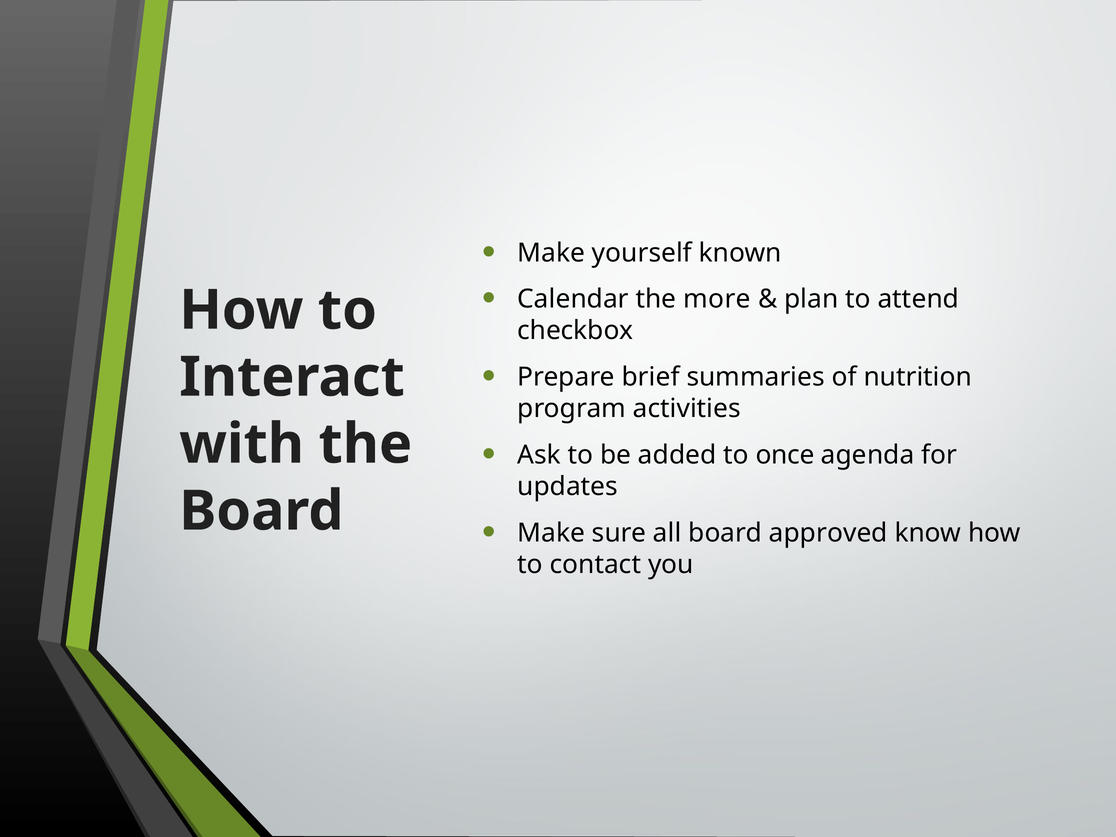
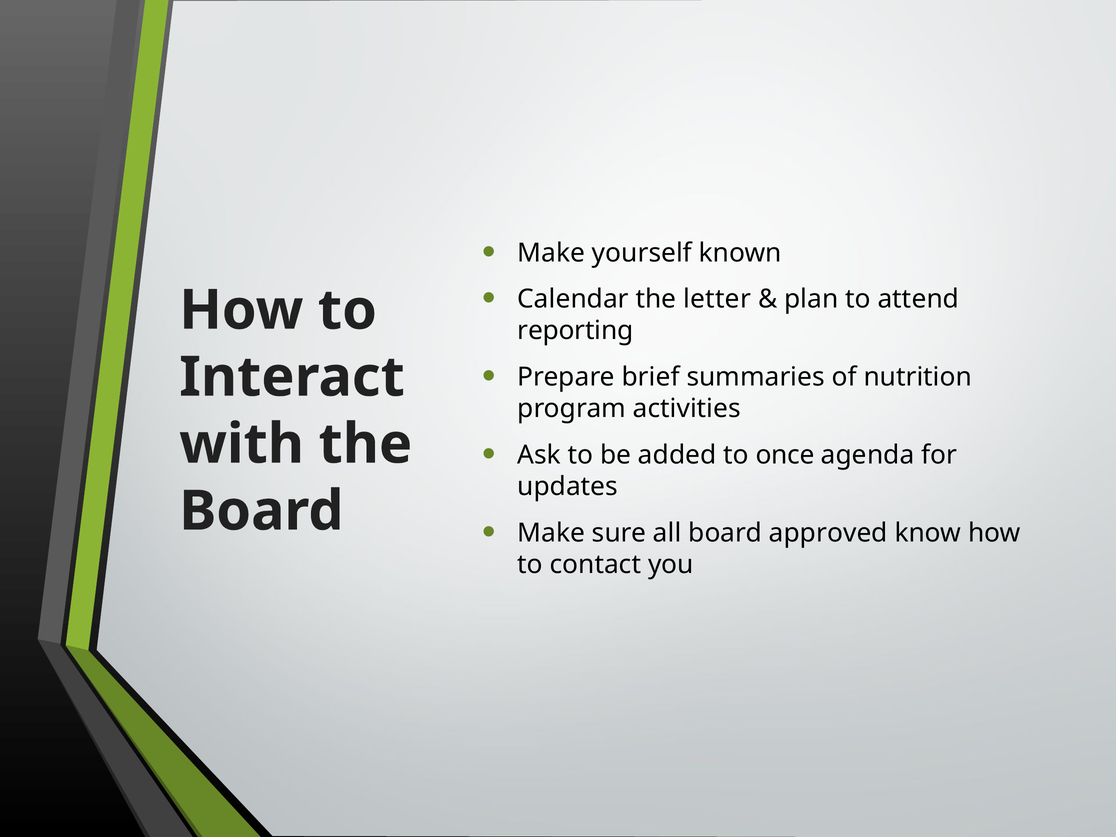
more: more -> letter
checkbox: checkbox -> reporting
